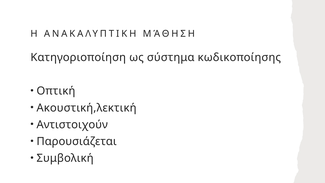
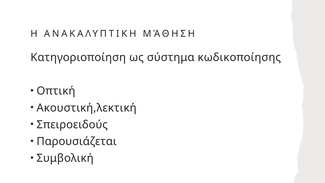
Αντιστοιχούν: Αντιστοιχούν -> Σπειροειδούς
